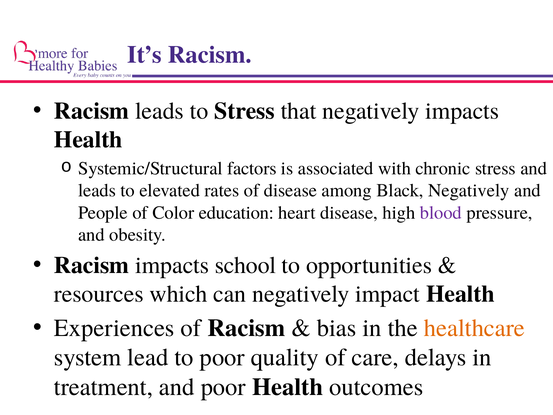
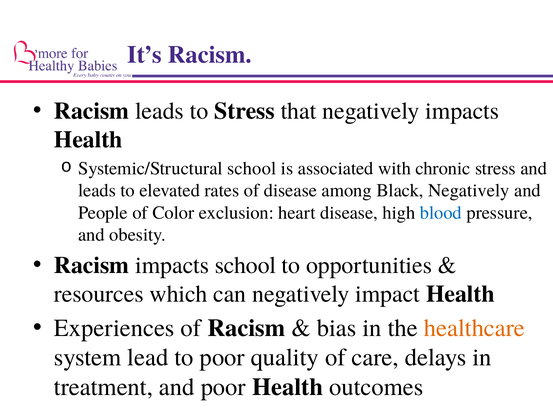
Systemic/Structural factors: factors -> school
education: education -> exclusion
blood colour: purple -> blue
